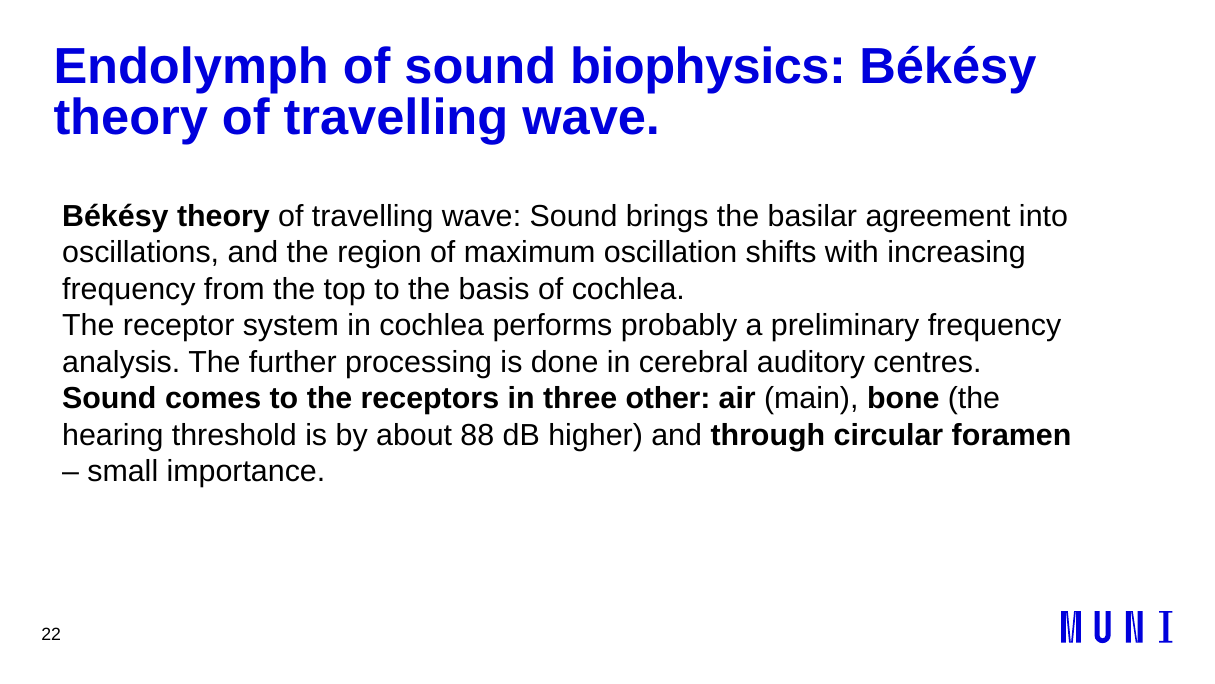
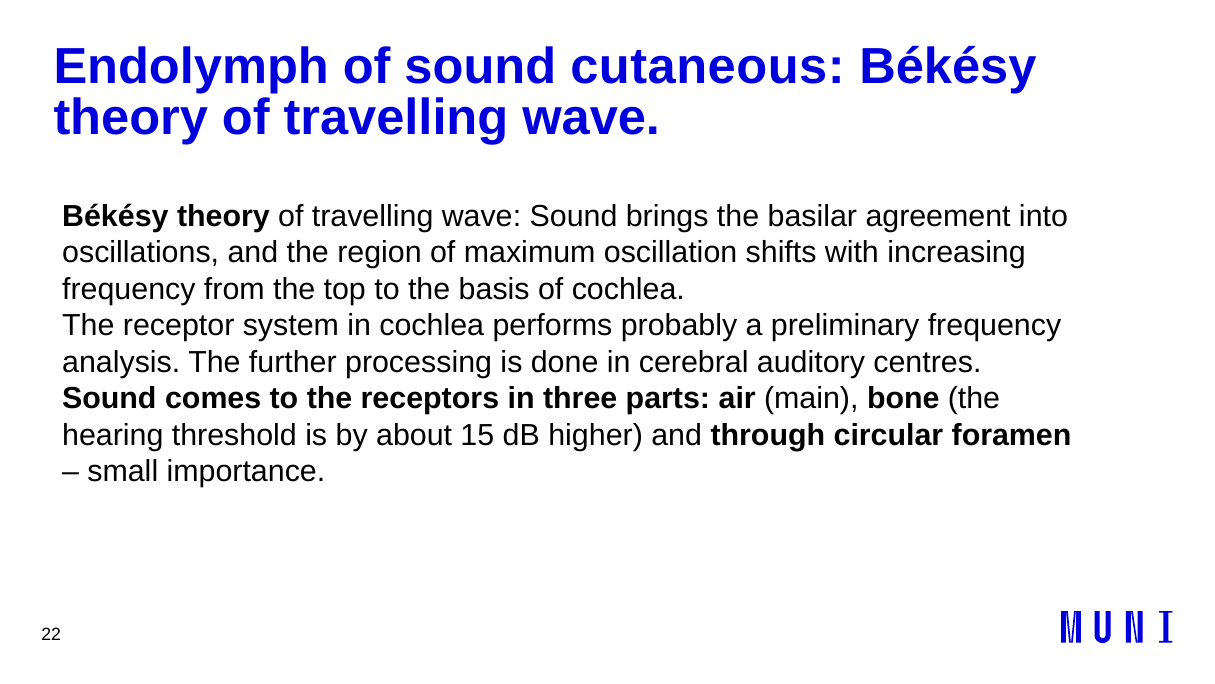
biophysics: biophysics -> cutaneous
other: other -> parts
88: 88 -> 15
